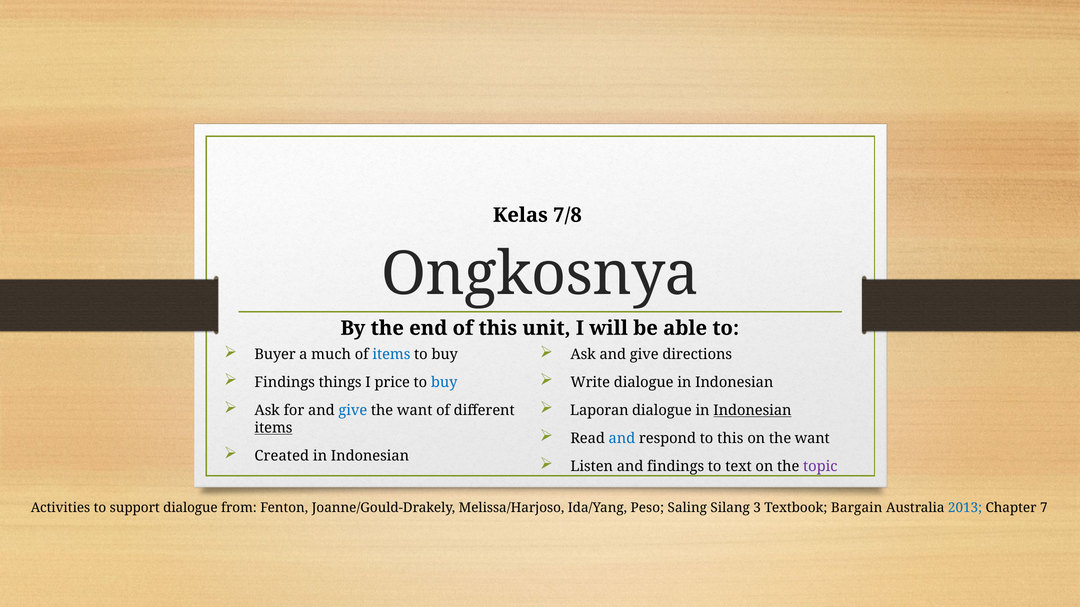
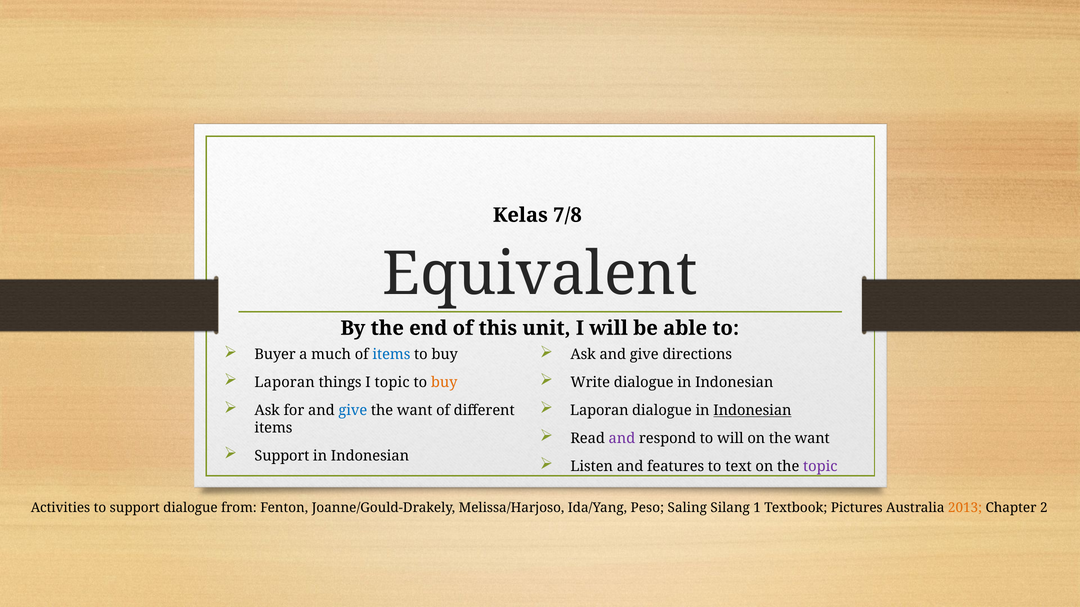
Ongkosnya: Ongkosnya -> Equivalent
Findings at (285, 383): Findings -> Laporan
I price: price -> topic
buy at (444, 383) colour: blue -> orange
items at (273, 428) underline: present -> none
and at (622, 439) colour: blue -> purple
to this: this -> will
Created at (282, 456): Created -> Support
and findings: findings -> features
3: 3 -> 1
Bargain: Bargain -> Pictures
2013 colour: blue -> orange
7: 7 -> 2
